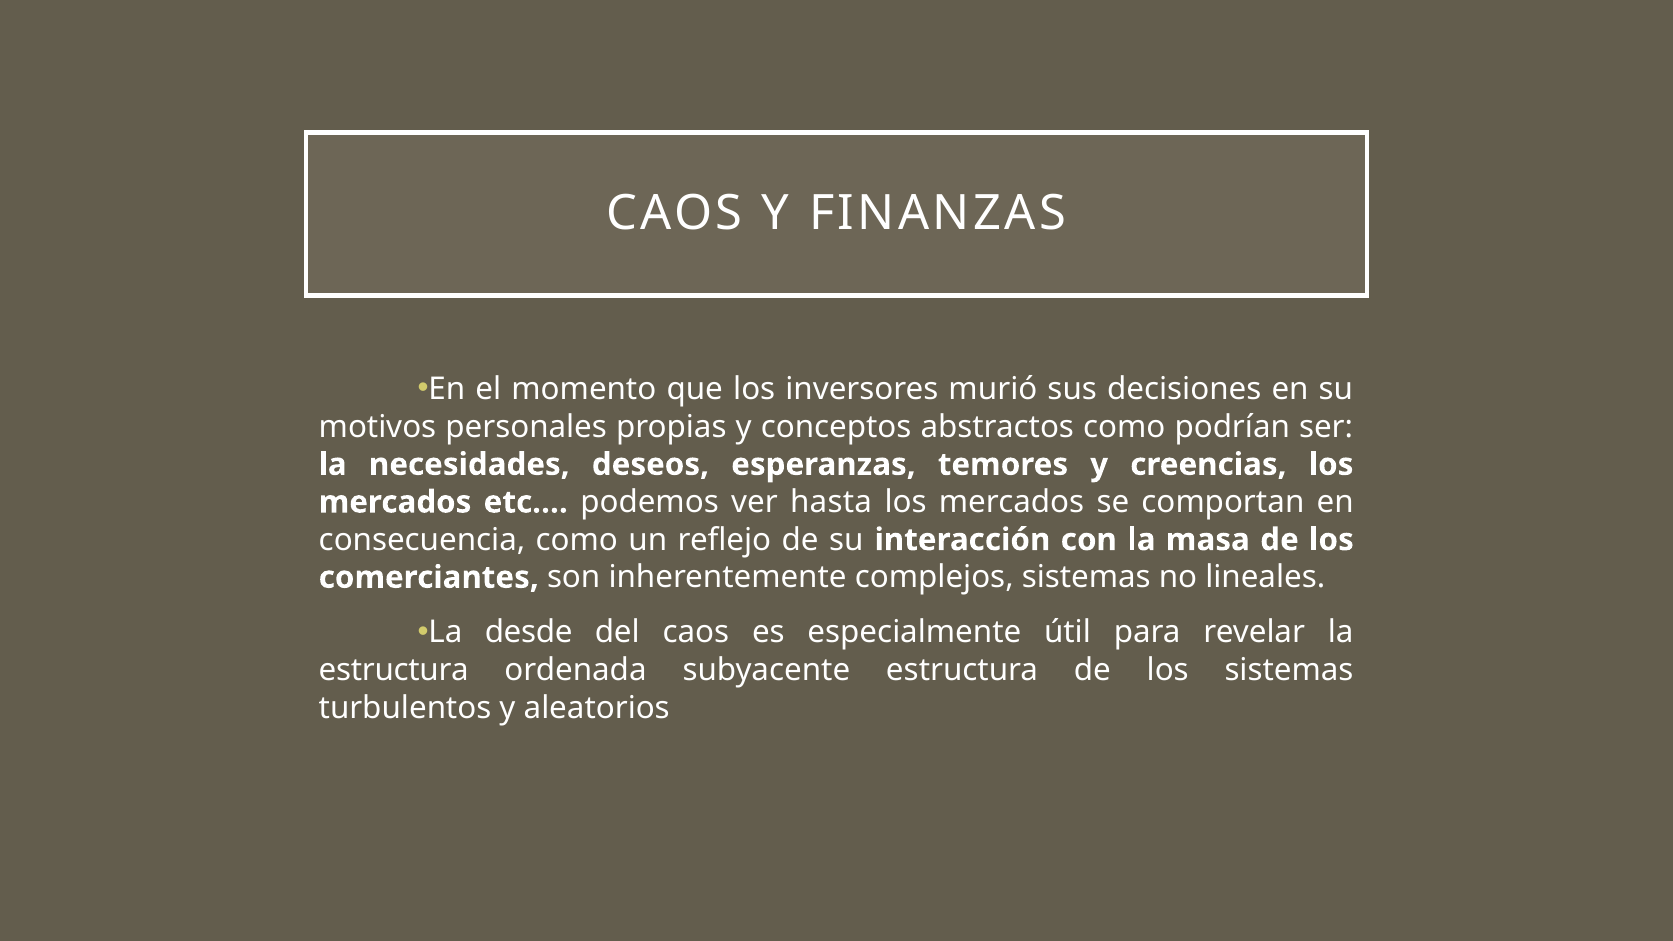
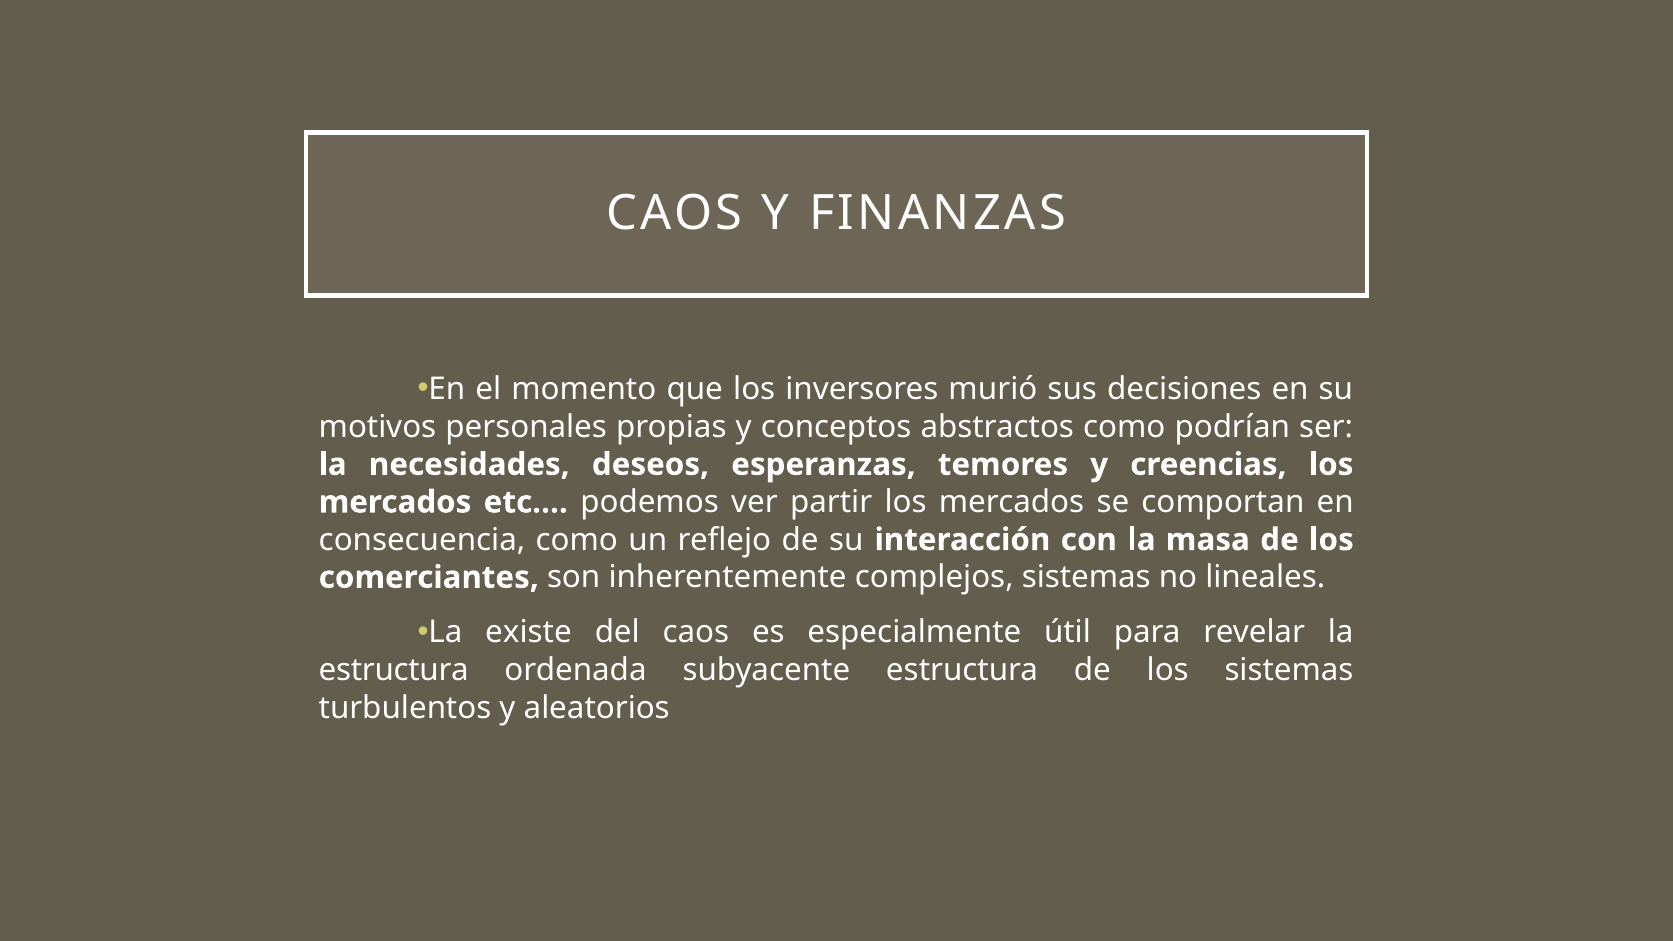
hasta: hasta -> partir
desde: desde -> existe
